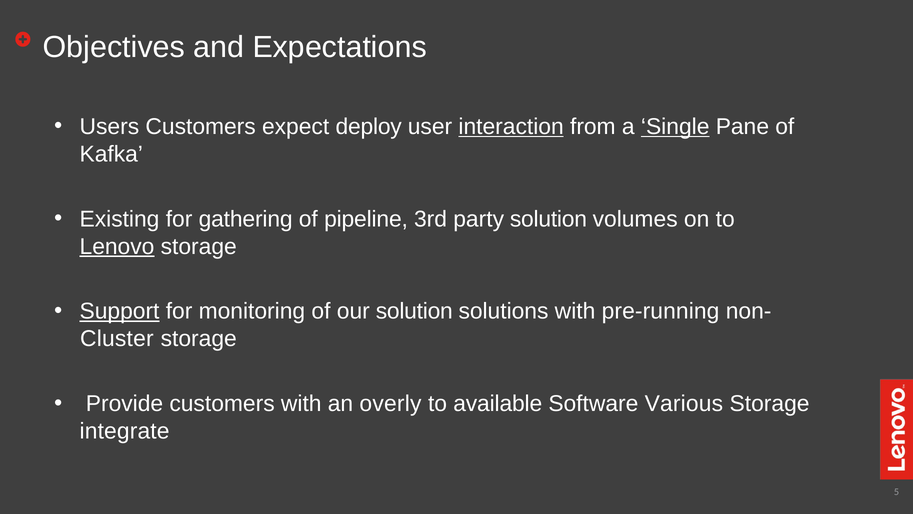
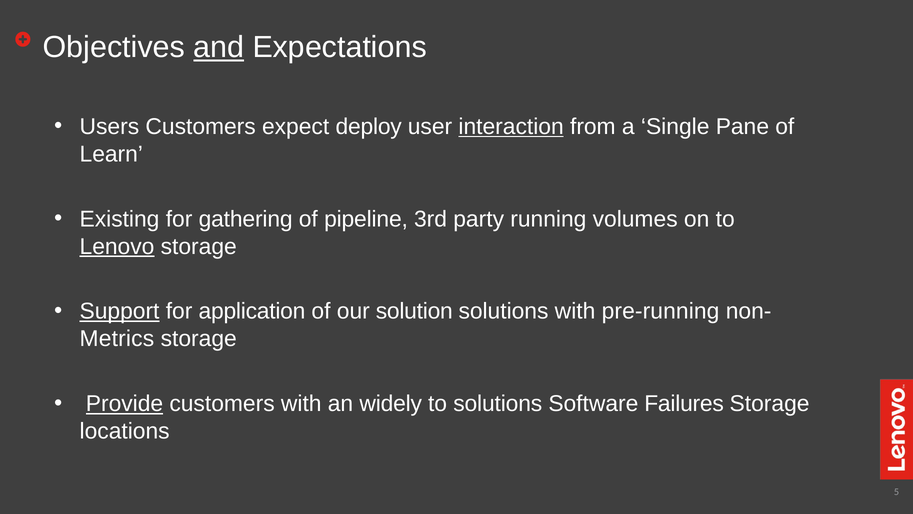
and underline: none -> present
Single underline: present -> none
Kafka: Kafka -> Learn
party solution: solution -> running
monitoring: monitoring -> application
Cluster: Cluster -> Metrics
Provide underline: none -> present
overly: overly -> widely
to available: available -> solutions
Various: Various -> Failures
integrate: integrate -> locations
